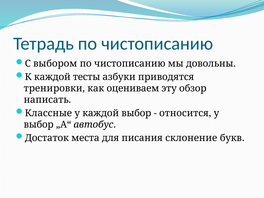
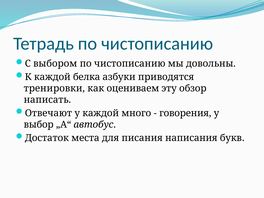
тесты: тесты -> белка
Классные: Классные -> Отвечают
каждой выбор: выбор -> много
относится: относится -> говорения
склонение: склонение -> написания
